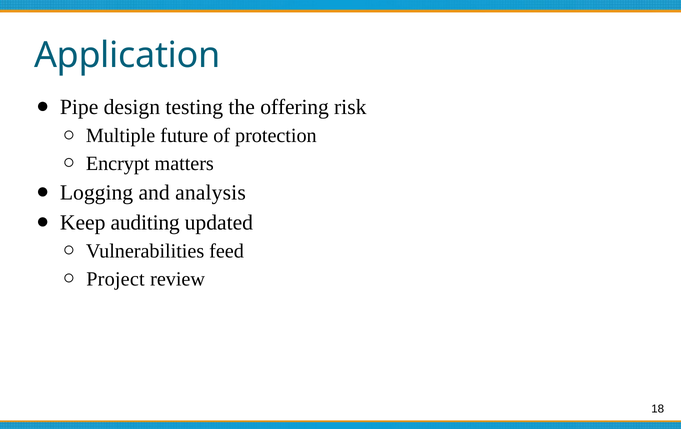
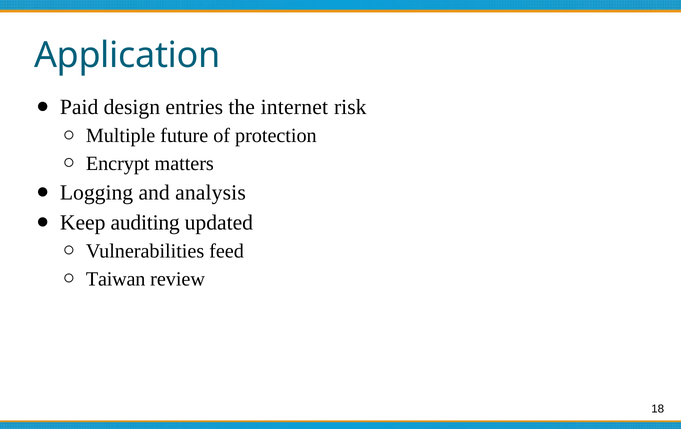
Pipe: Pipe -> Paid
testing: testing -> entries
offering: offering -> internet
Project: Project -> Taiwan
